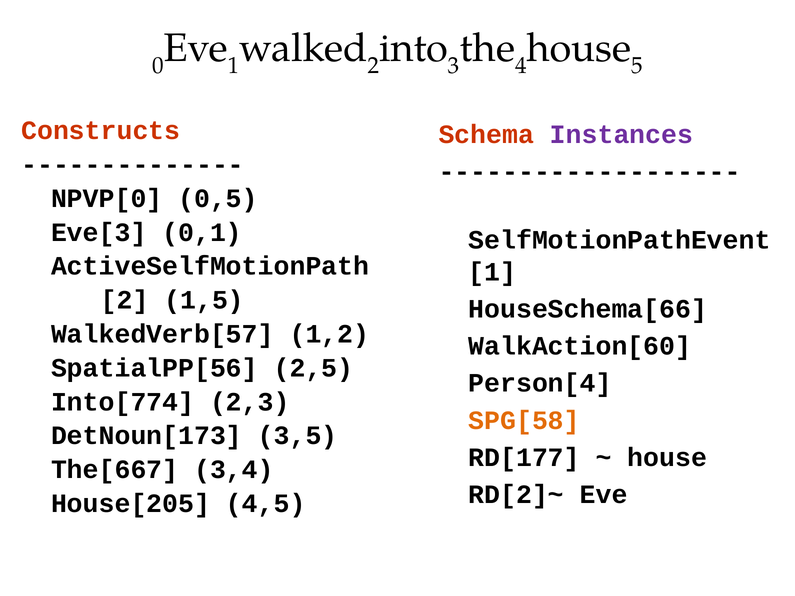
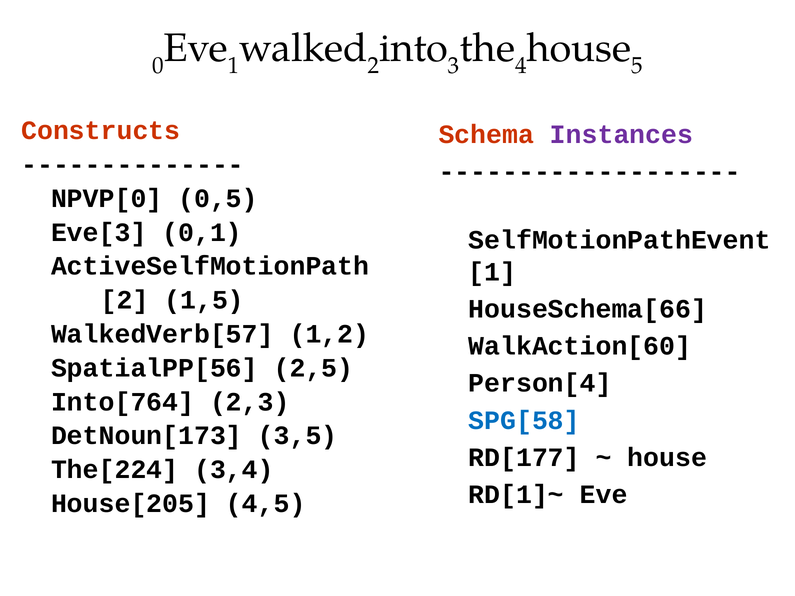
Into[774: Into[774 -> Into[764
SPG[58 colour: orange -> blue
The[667: The[667 -> The[224
RD[2]~: RD[2]~ -> RD[1]~
